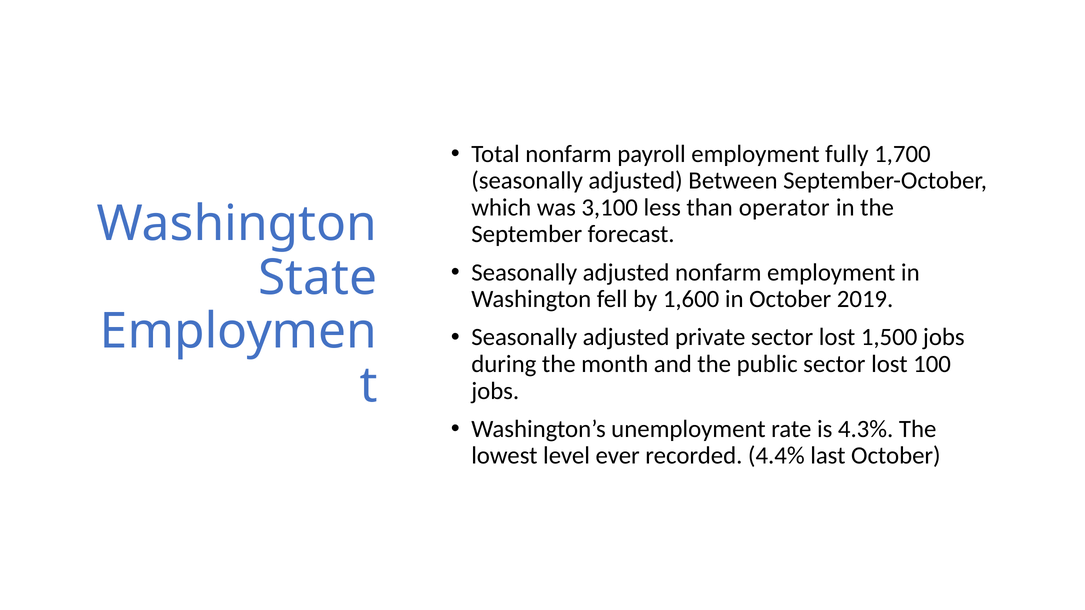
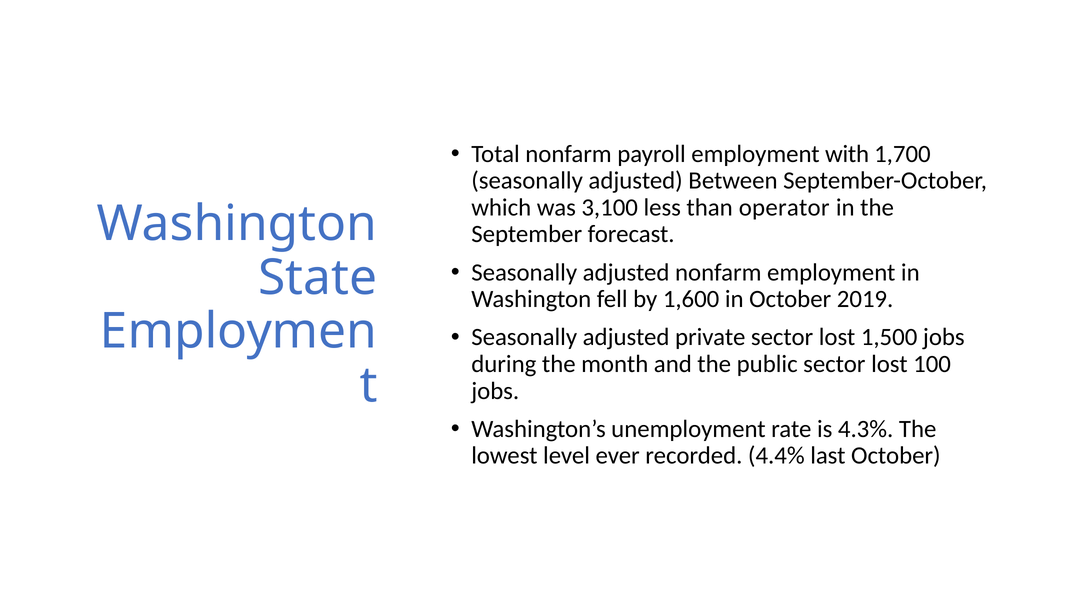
fully: fully -> with
